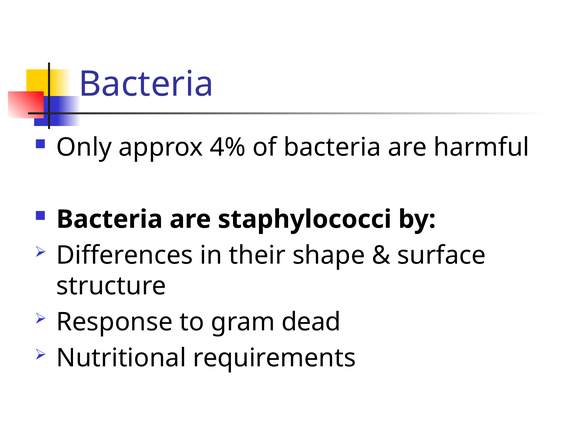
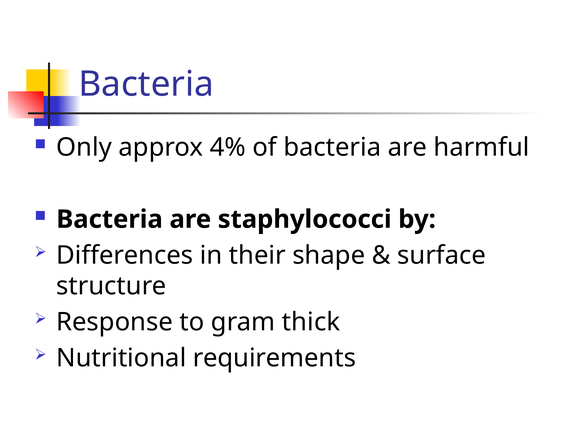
dead: dead -> thick
